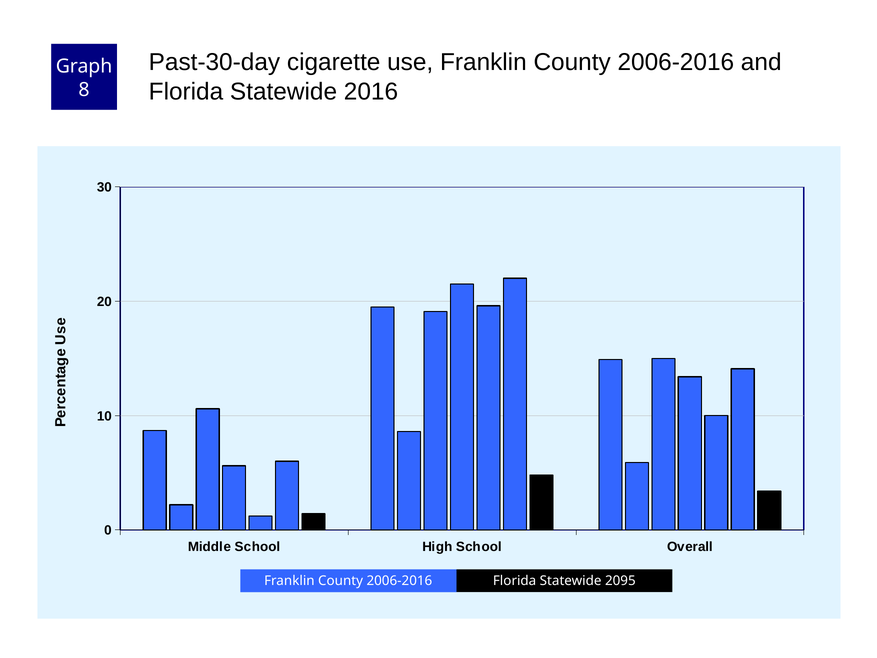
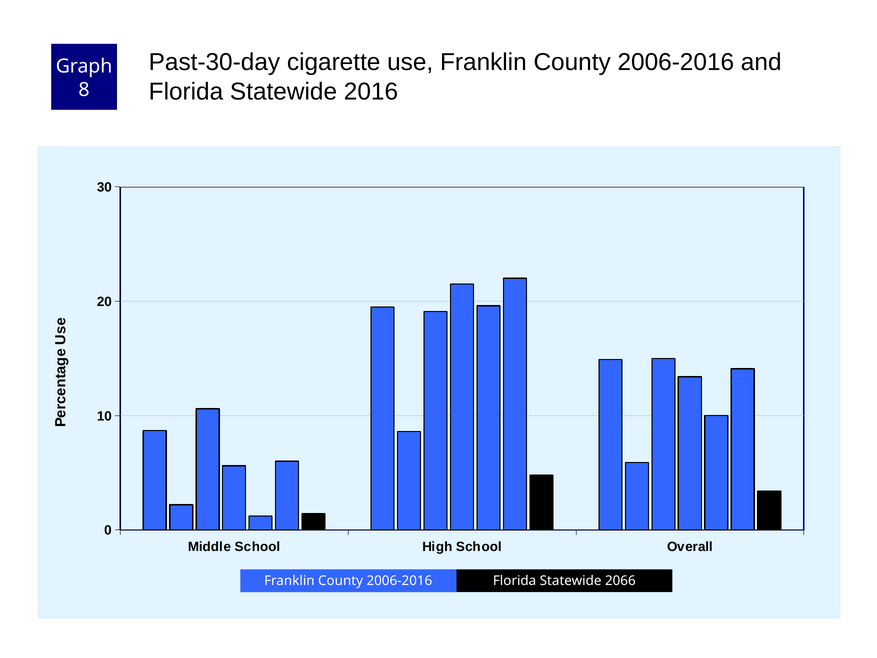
2095: 2095 -> 2066
